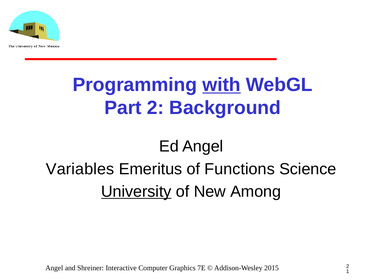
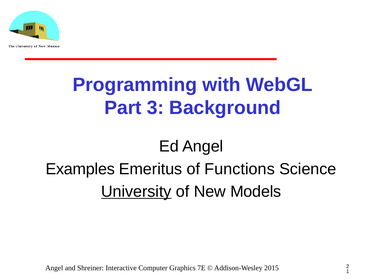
with underline: present -> none
Part 2: 2 -> 3
Variables: Variables -> Examples
Among: Among -> Models
